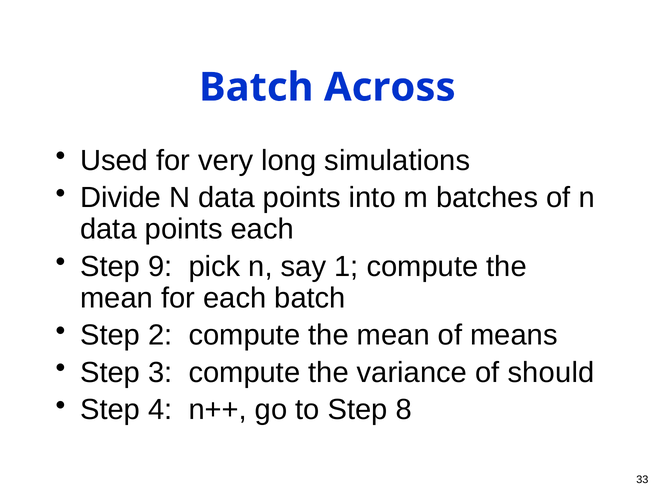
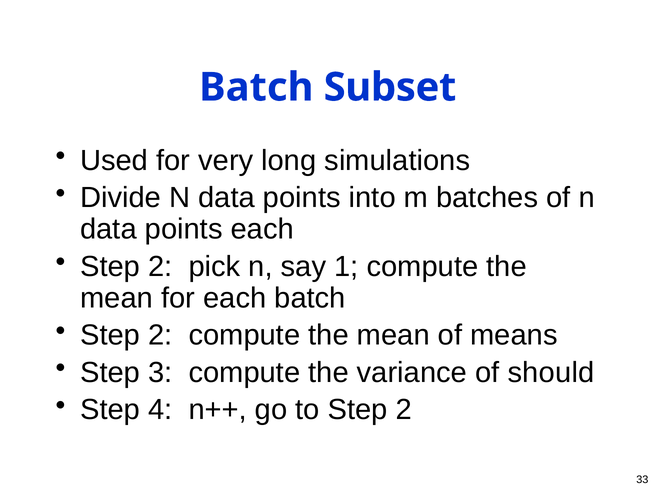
Across: Across -> Subset
9 at (160, 267): 9 -> 2
to Step 8: 8 -> 2
